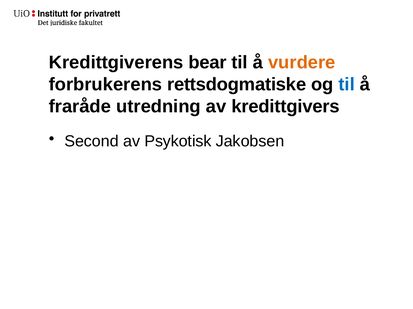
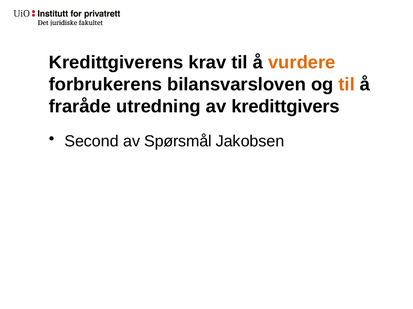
bear: bear -> krav
rettsdogmatiske: rettsdogmatiske -> bilansvarsloven
til at (347, 85) colour: blue -> orange
Psykotisk: Psykotisk -> Spørsmål
